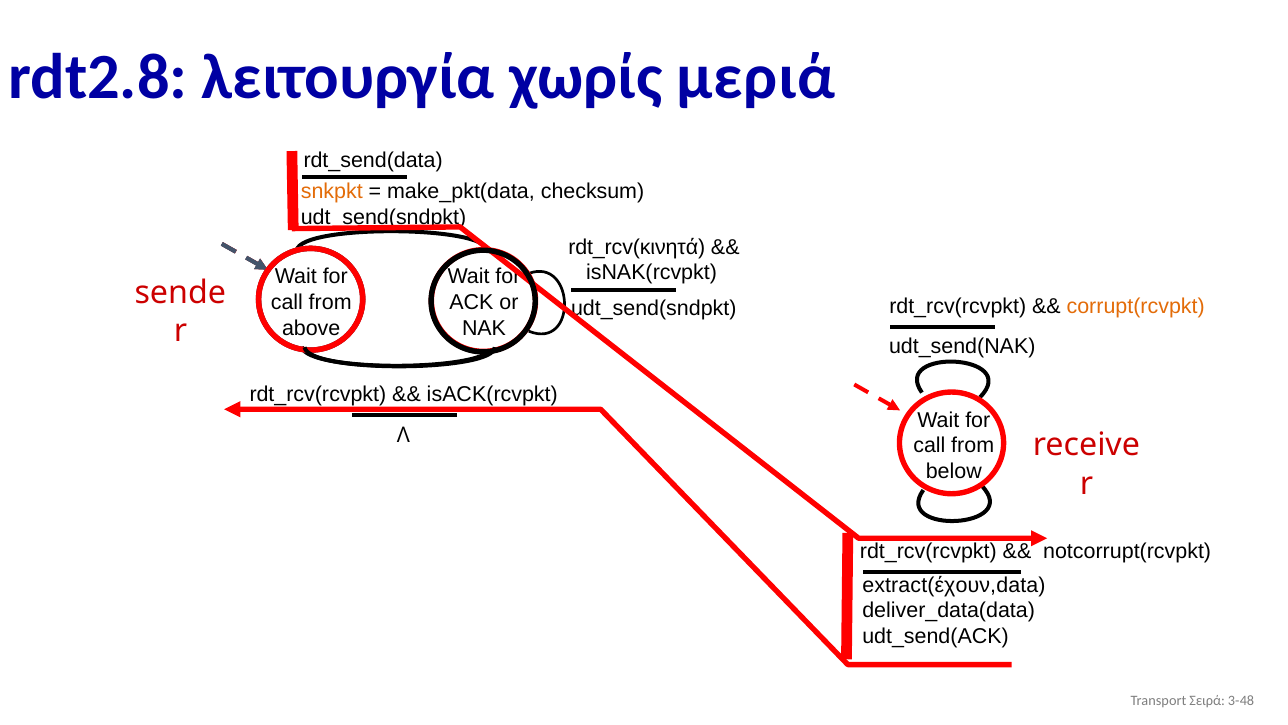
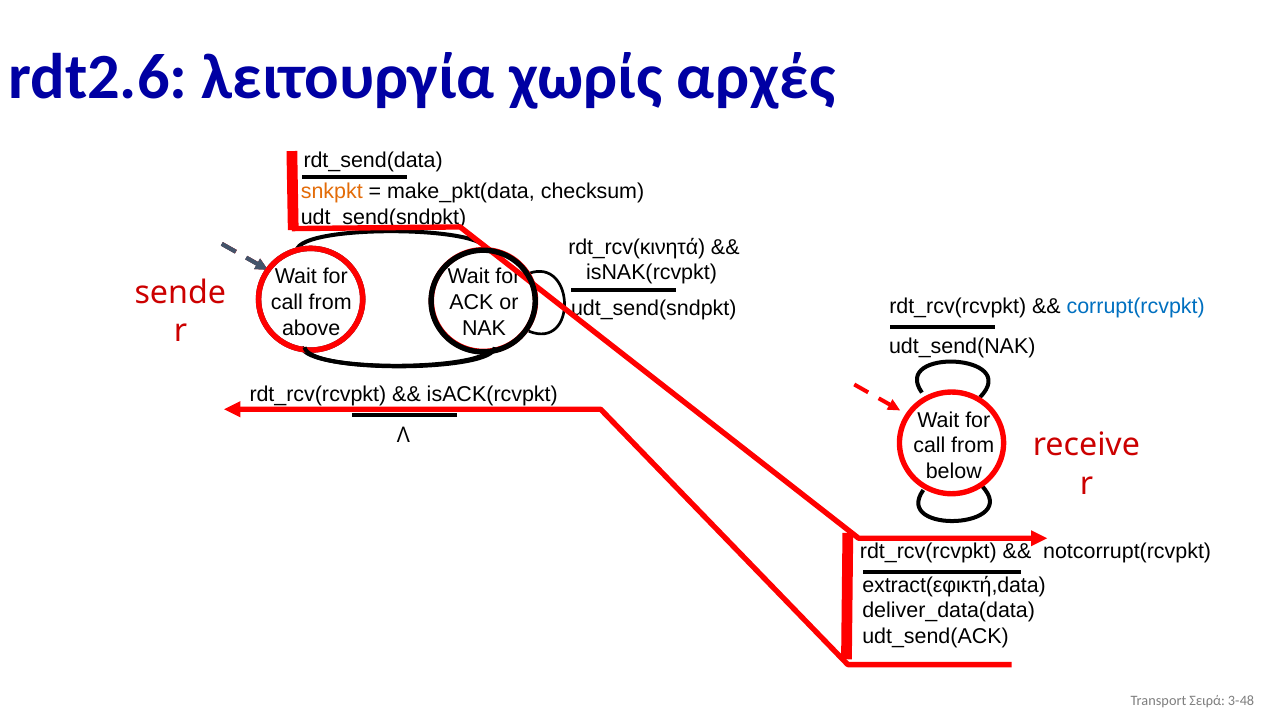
rdt2.8: rdt2.8 -> rdt2.6
μεριά: μεριά -> αρχές
corrupt(rcvpkt colour: orange -> blue
extract(έχουν,data: extract(έχουν,data -> extract(εφικτή,data
